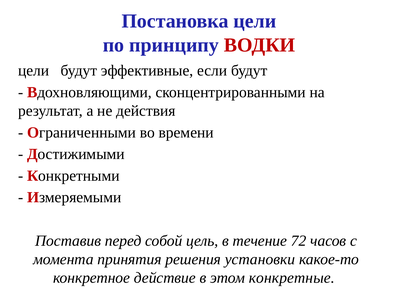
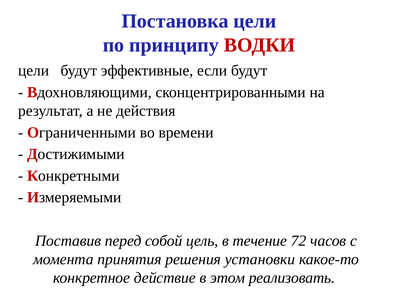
конкретные: конкретные -> реализовать
